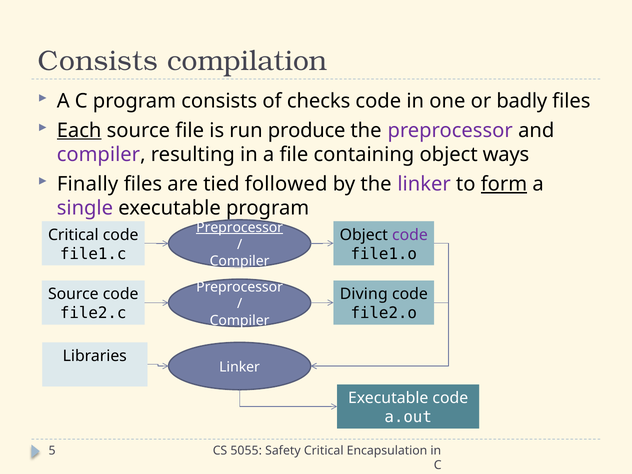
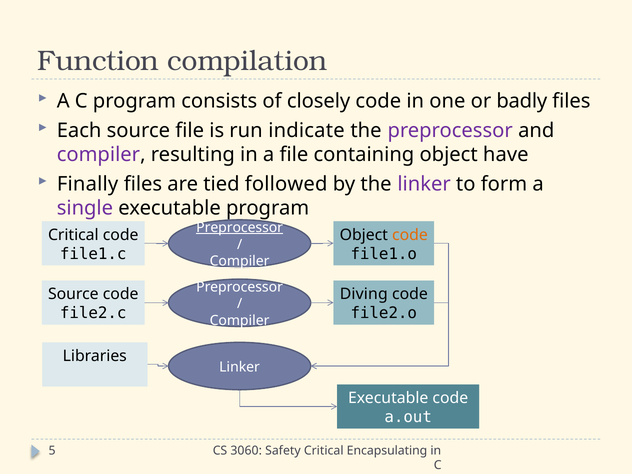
Consists at (98, 61): Consists -> Function
checks: checks -> closely
Each underline: present -> none
produce: produce -> indicate
ways: ways -> have
form underline: present -> none
code at (410, 235) colour: purple -> orange
5055: 5055 -> 3060
Encapsulation: Encapsulation -> Encapsulating
